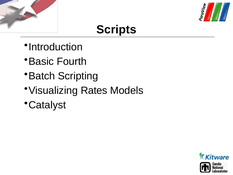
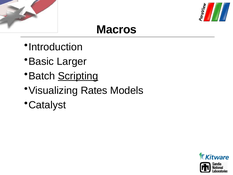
Scripts: Scripts -> Macros
Fourth: Fourth -> Larger
Scripting underline: none -> present
